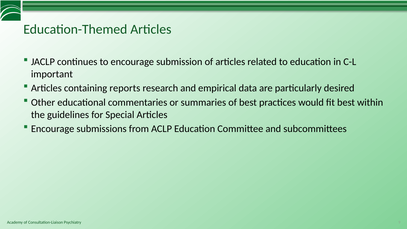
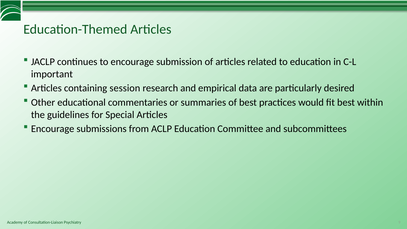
reports: reports -> session
